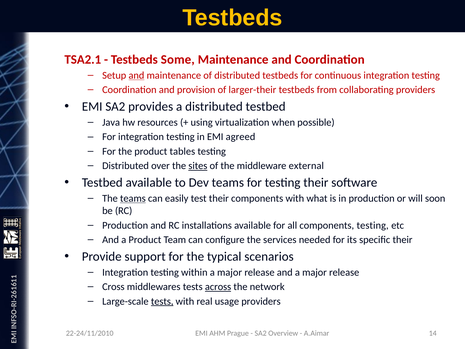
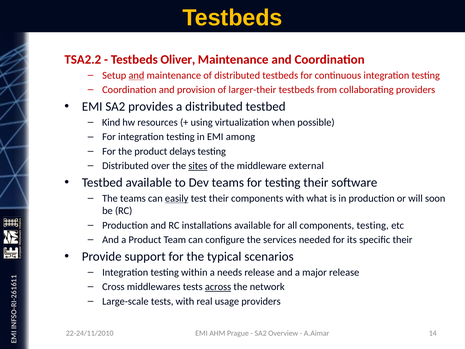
TSA2.1: TSA2.1 -> TSA2.2
Some: Some -> Oliver
Java: Java -> Kind
agreed: agreed -> among
tables: tables -> delays
teams at (133, 198) underline: present -> none
easily underline: none -> present
within a major: major -> needs
tests at (162, 301) underline: present -> none
